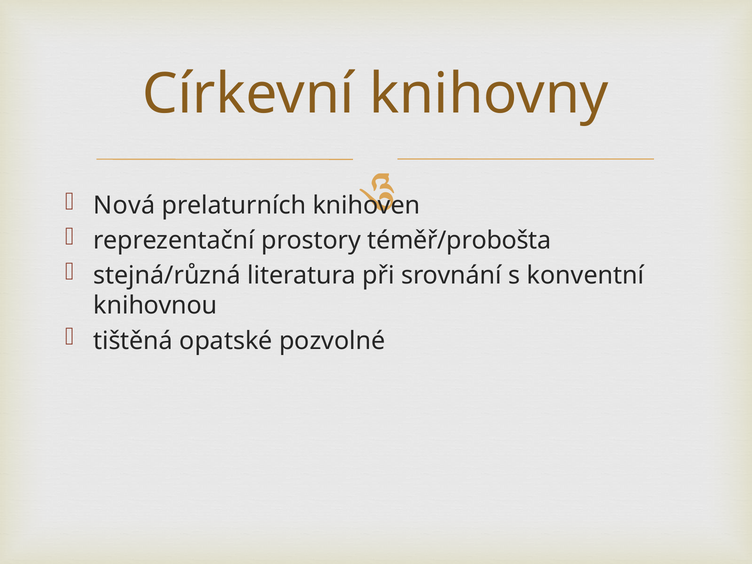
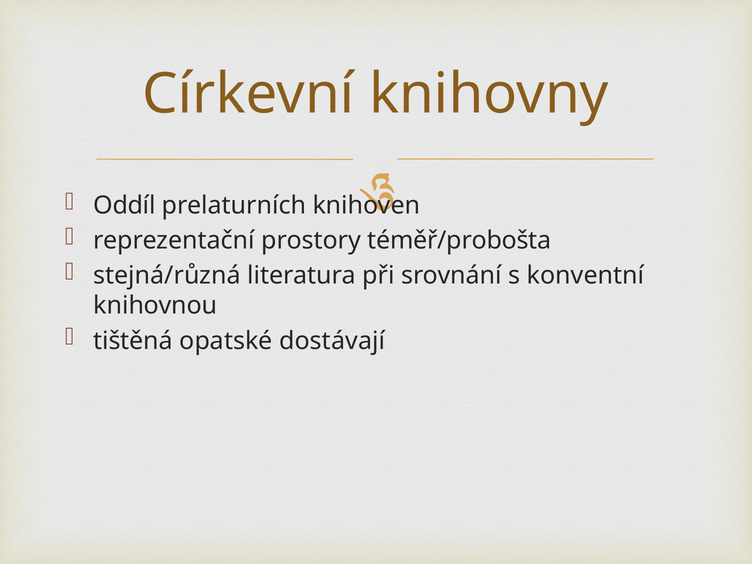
Nová: Nová -> Oddíl
pozvolné: pozvolné -> dostávají
